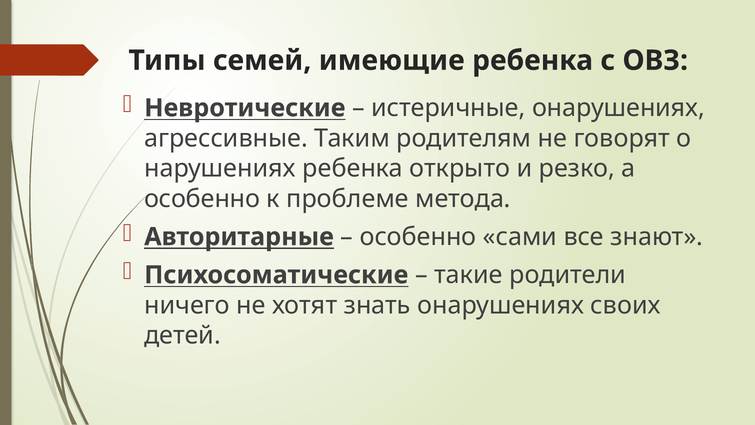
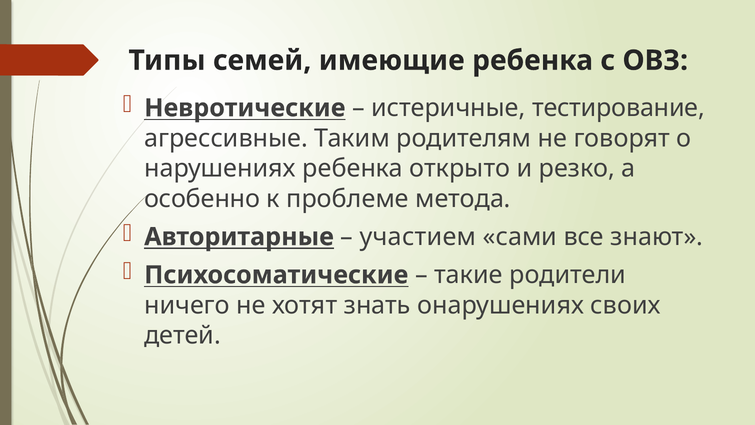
истеричные онарушениях: онарушениях -> тестирование
особенно at (418, 237): особенно -> участием
